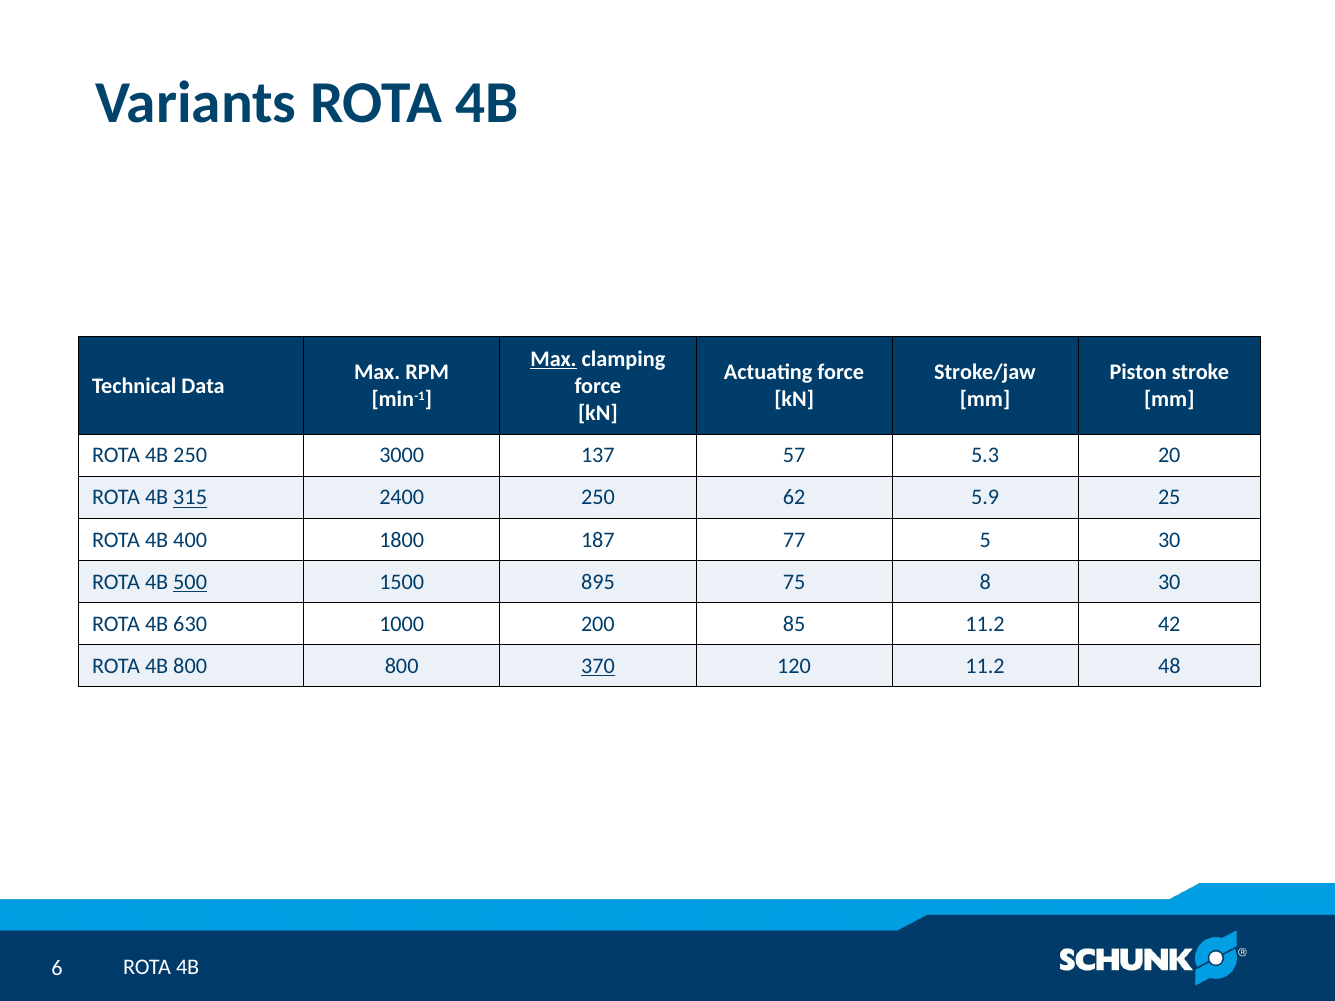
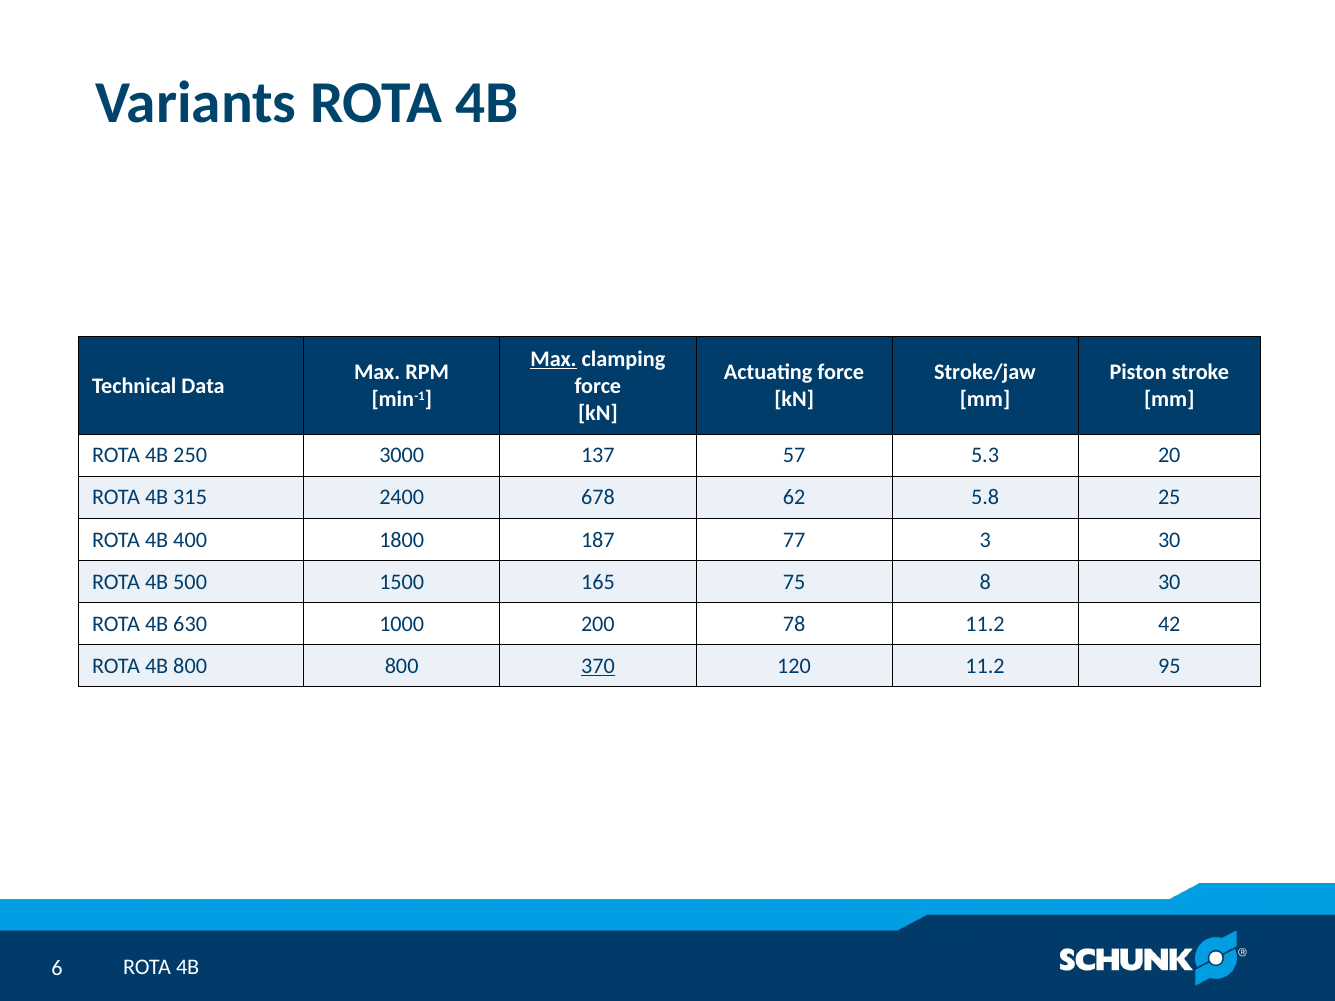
315 underline: present -> none
2400 250: 250 -> 678
5.9: 5.9 -> 5.8
5: 5 -> 3
500 underline: present -> none
895: 895 -> 165
85: 85 -> 78
48: 48 -> 95
